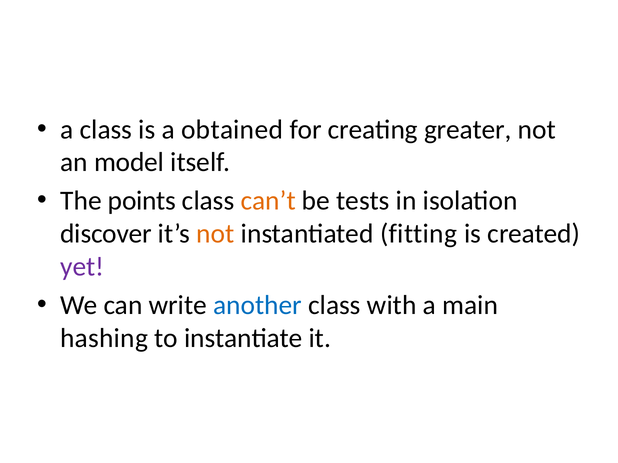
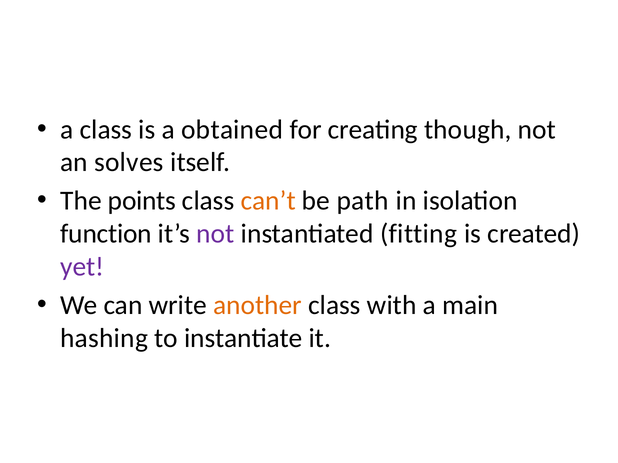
greater: greater -> though
model: model -> solves
tests: tests -> path
discover: discover -> function
not at (216, 234) colour: orange -> purple
another colour: blue -> orange
